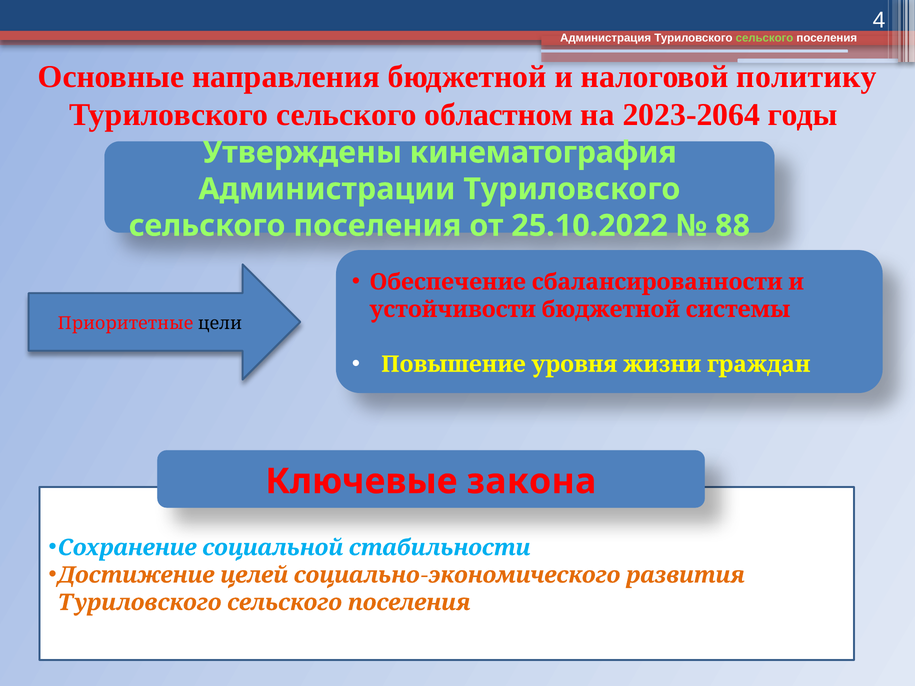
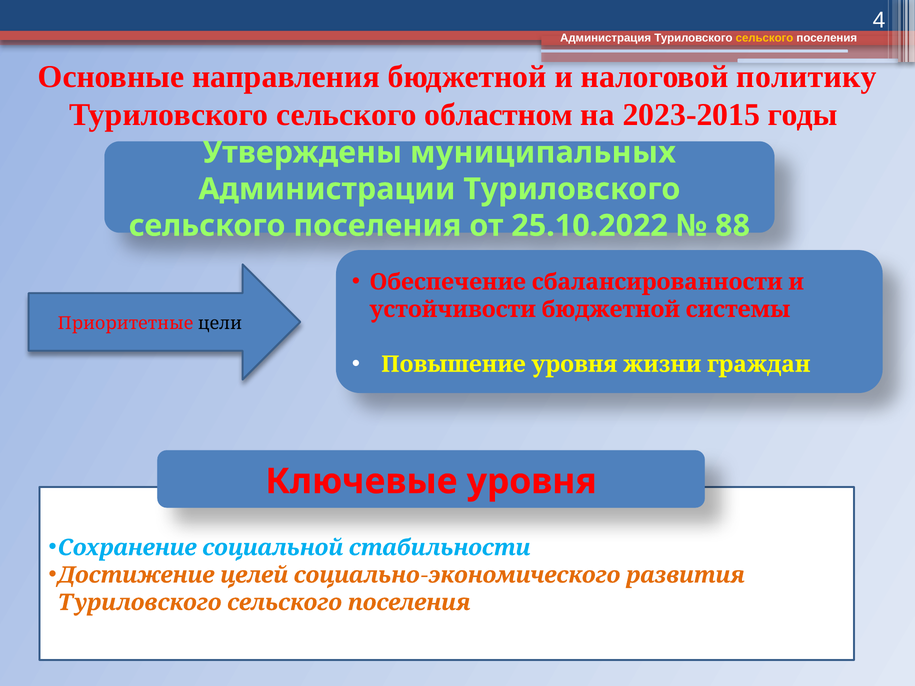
сельского at (765, 38) colour: light green -> yellow
2023-2064: 2023-2064 -> 2023-2015
кинематография: кинематография -> муниципальных
Ключевые закона: закона -> уровня
